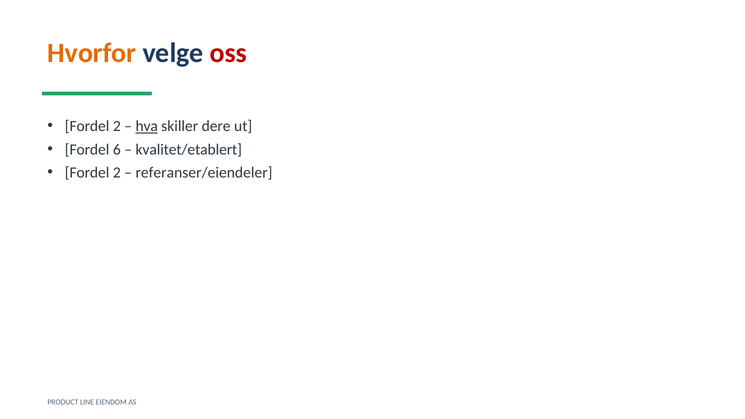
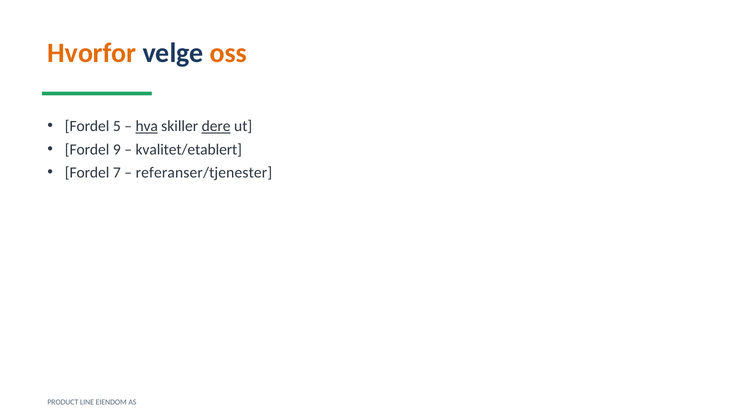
oss colour: red -> orange
2 at (117, 126): 2 -> 5
dere underline: none -> present
6: 6 -> 9
2 at (117, 173): 2 -> 7
referanser/eiendeler: referanser/eiendeler -> referanser/tjenester
